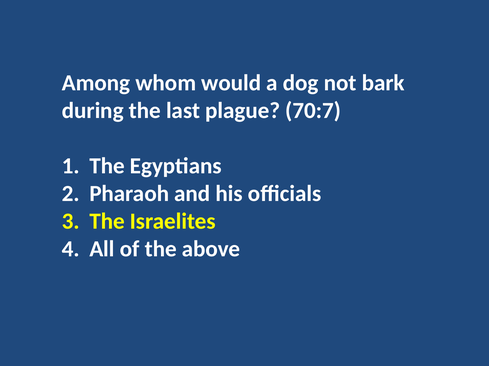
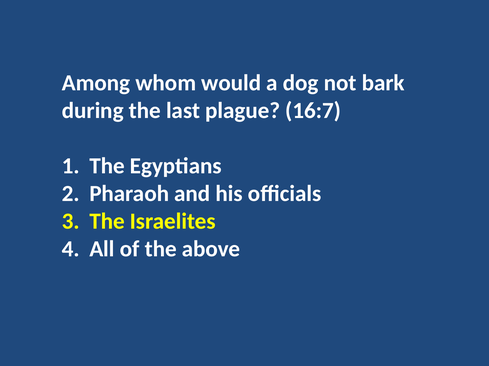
70:7: 70:7 -> 16:7
